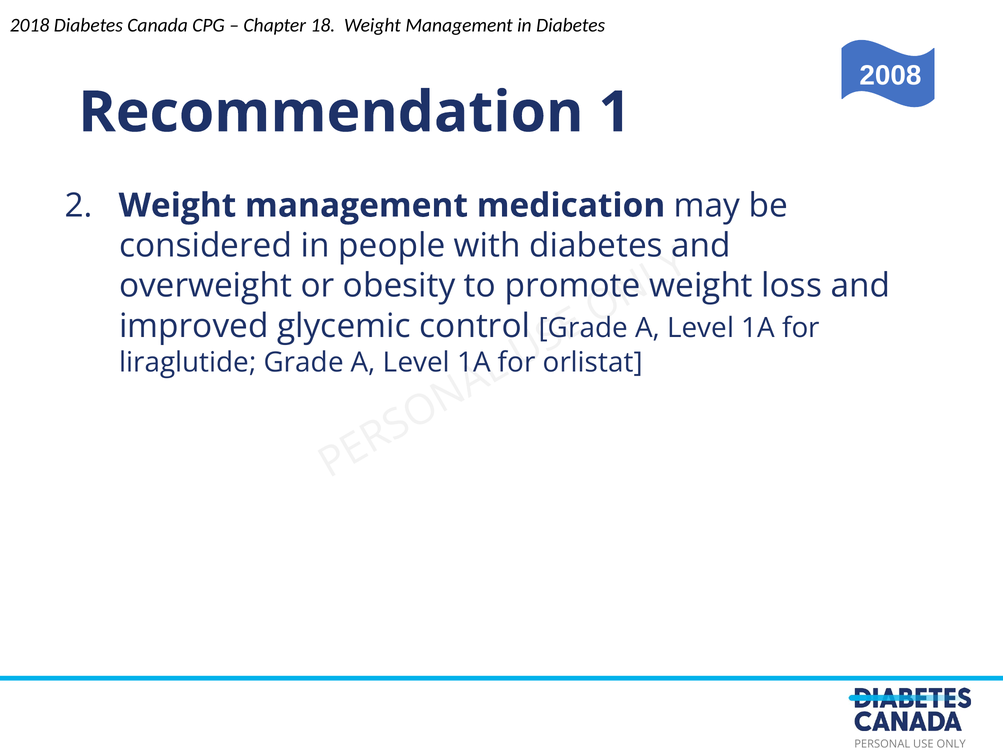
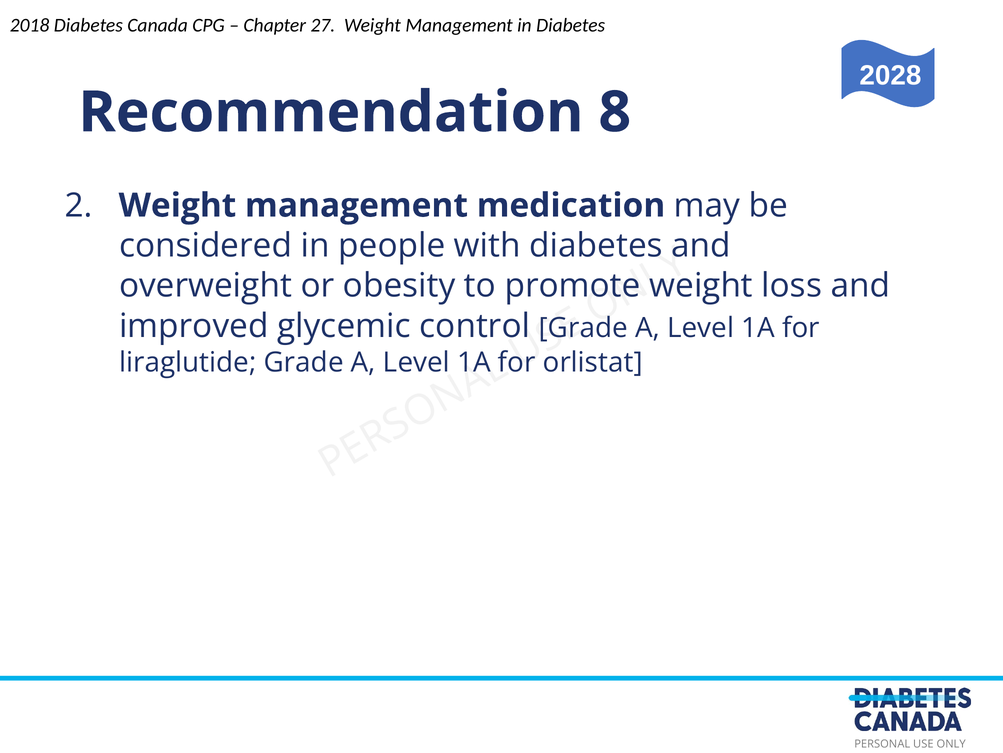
18: 18 -> 27
2008: 2008 -> 2028
1: 1 -> 8
